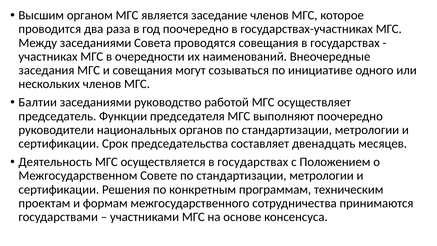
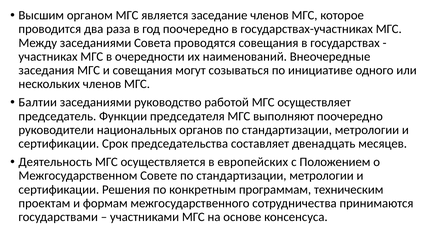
осуществляется в государствах: государствах -> европейских
